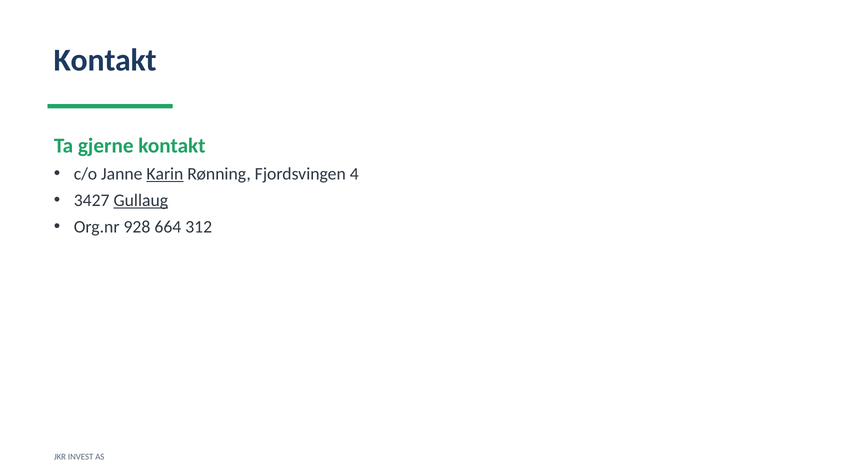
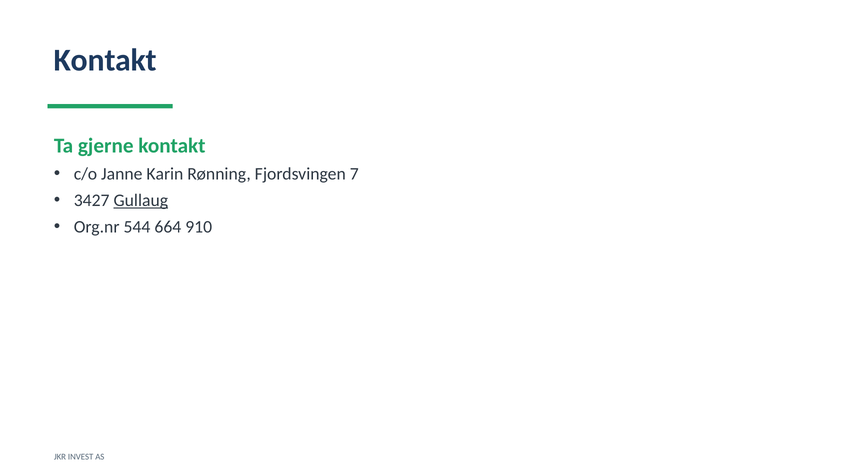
Karin underline: present -> none
4: 4 -> 7
928: 928 -> 544
312: 312 -> 910
